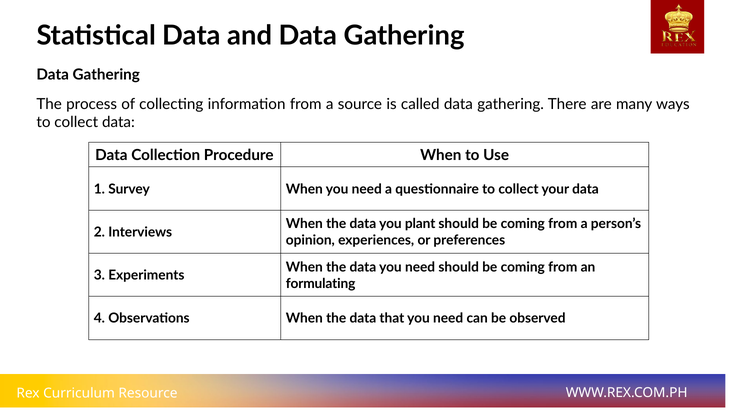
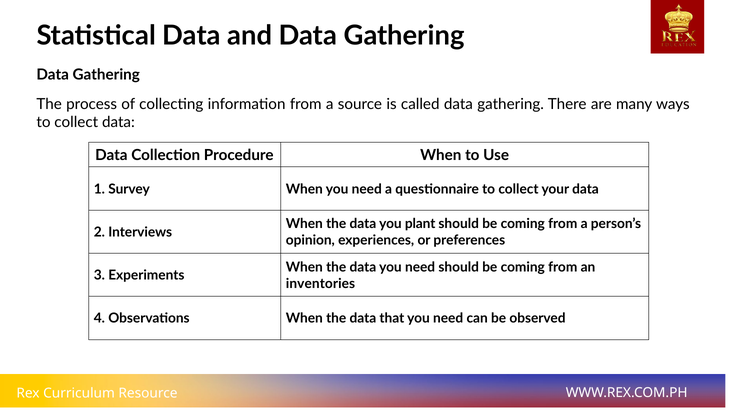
formulating: formulating -> inventories
